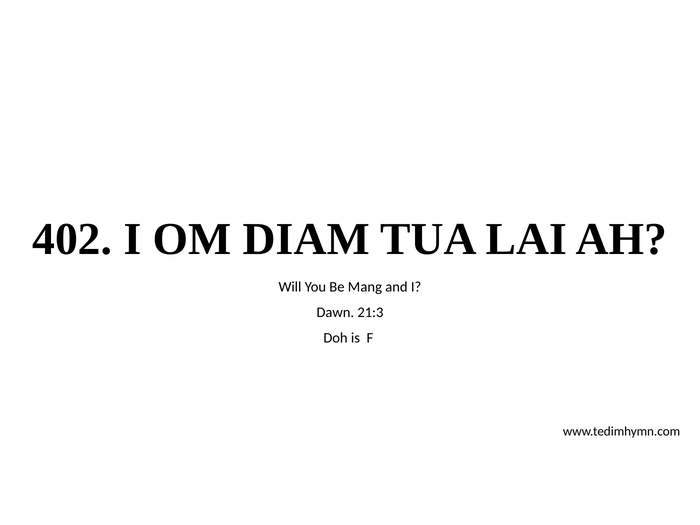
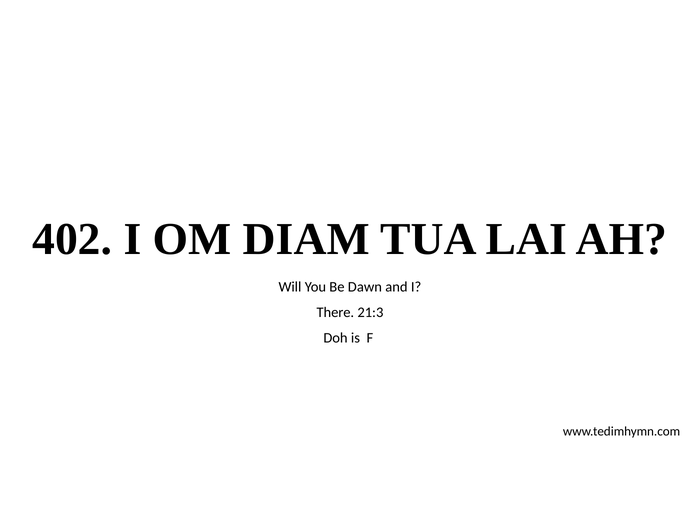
Mang: Mang -> Dawn
Dawn: Dawn -> There
